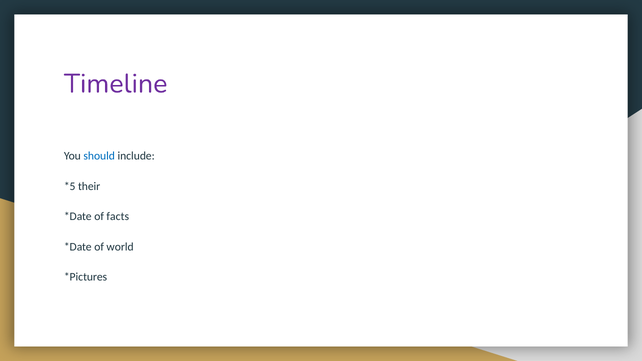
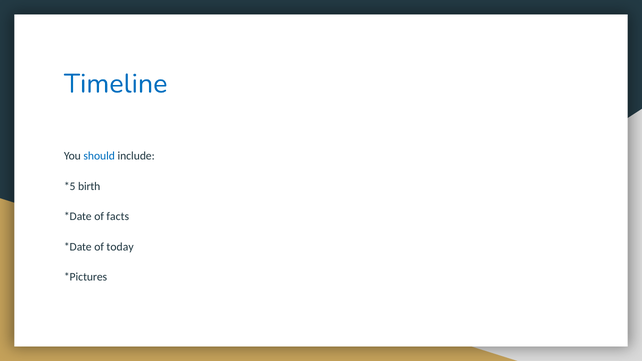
Timeline colour: purple -> blue
their: their -> birth
world: world -> today
